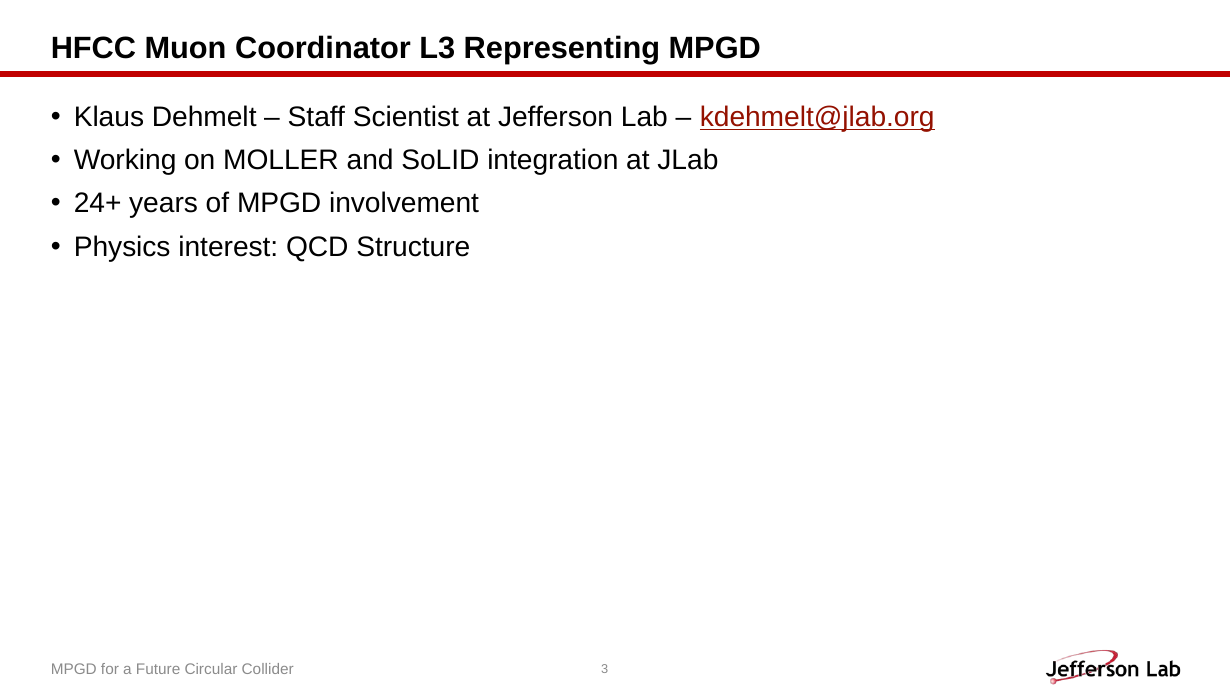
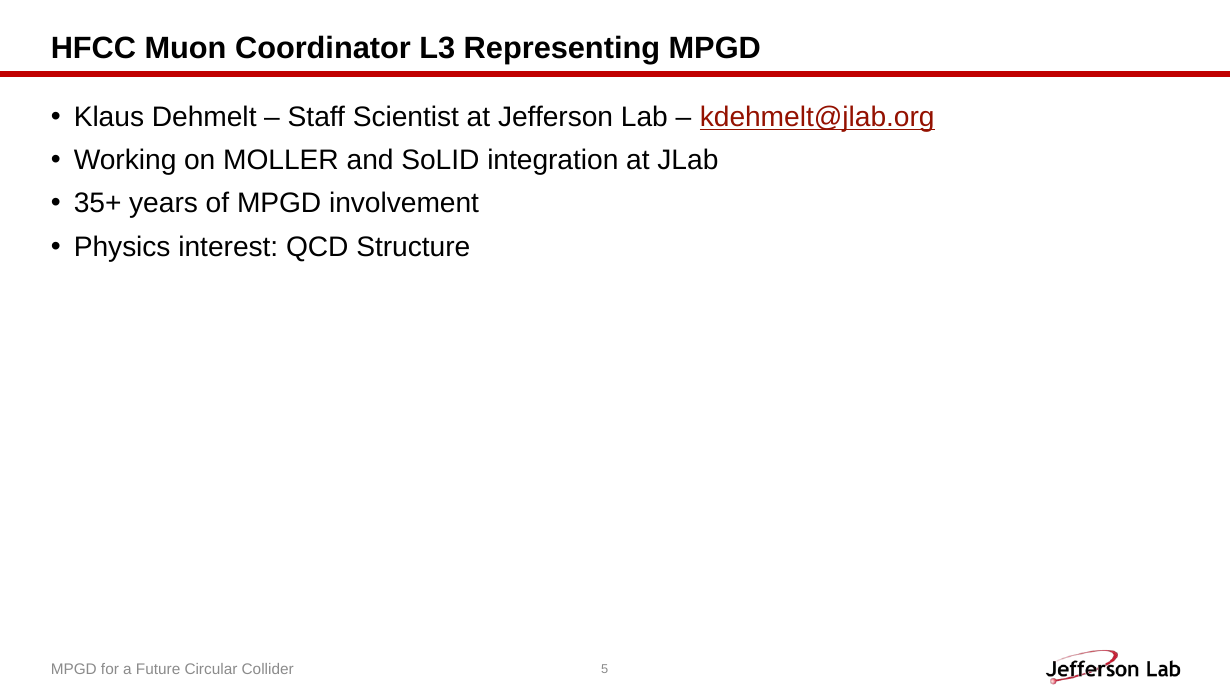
24+: 24+ -> 35+
3: 3 -> 5
